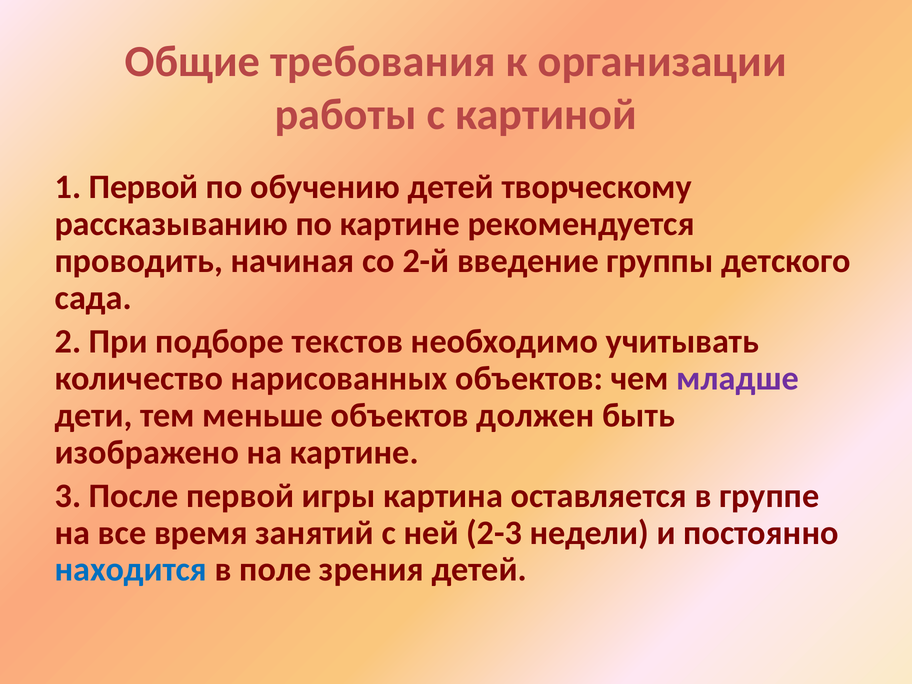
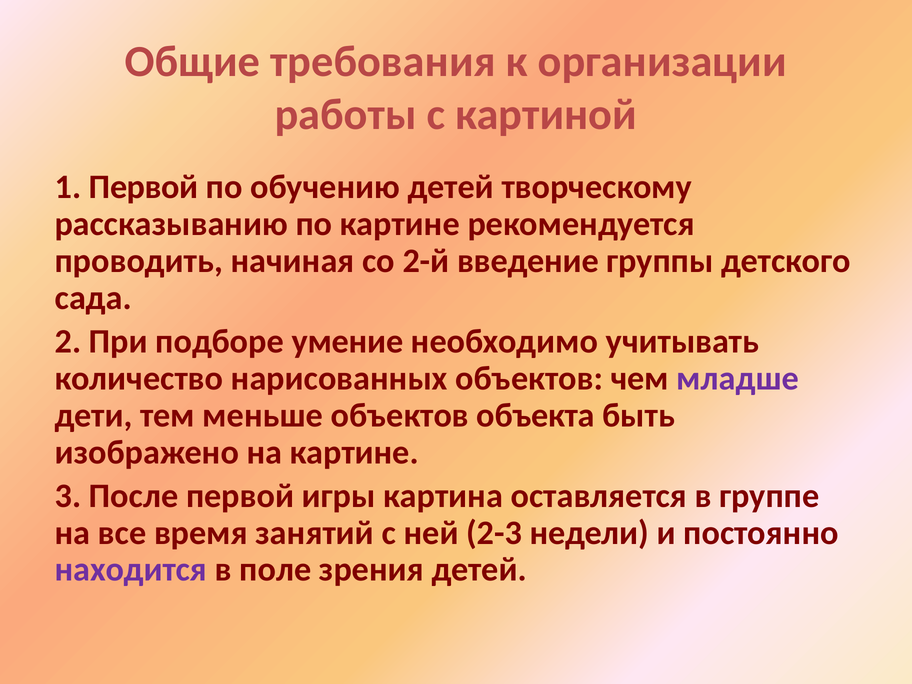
текстов: текстов -> умение
должен: должен -> объекта
находится colour: blue -> purple
